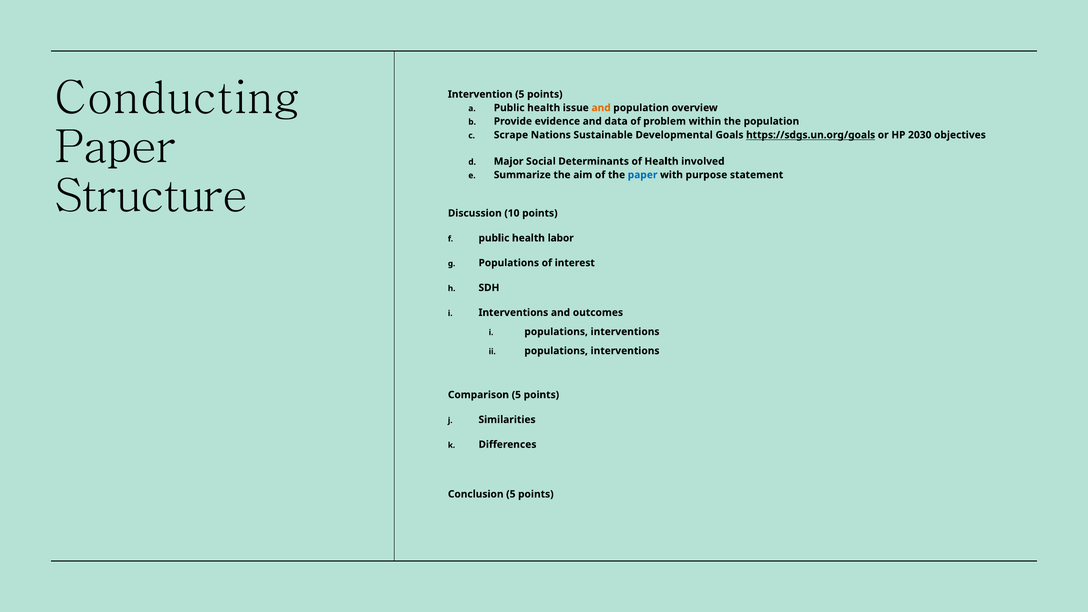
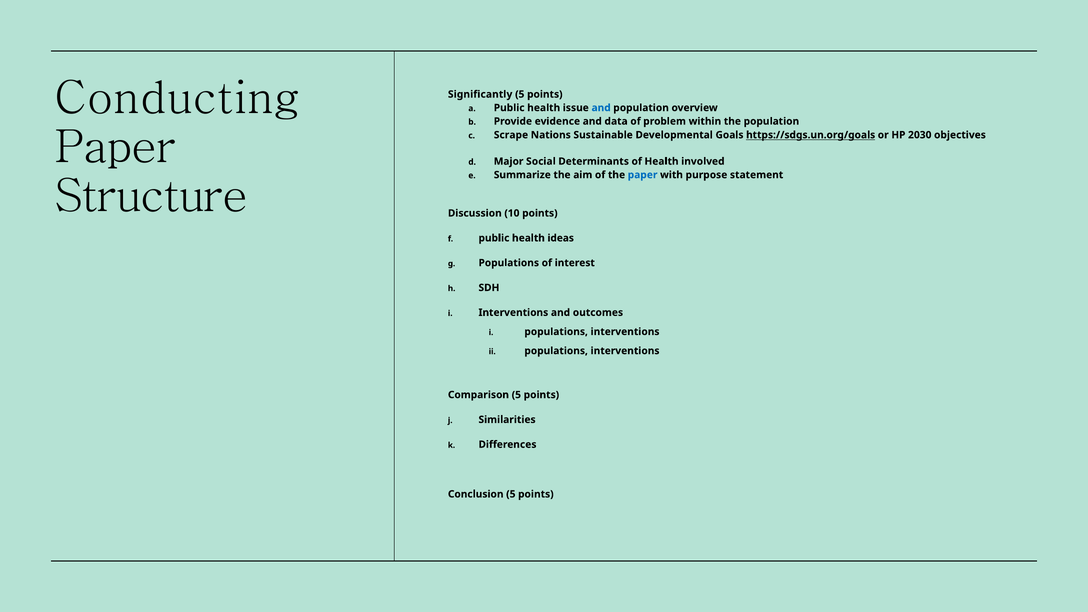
Intervention: Intervention -> Significantly
and at (601, 108) colour: orange -> blue
labor: labor -> ideas
